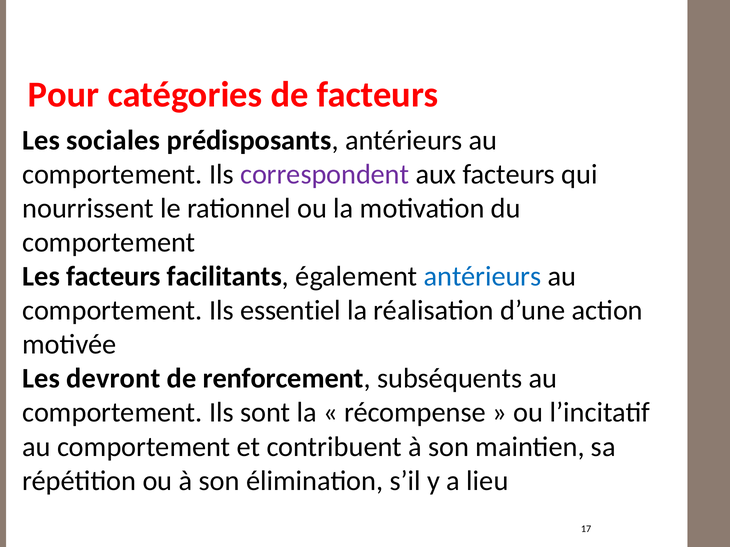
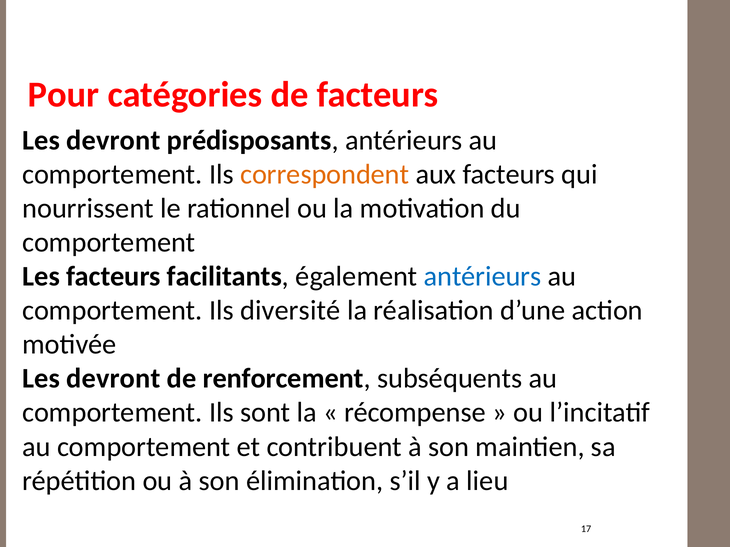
sociales at (113, 140): sociales -> devront
correspondent colour: purple -> orange
essentiel: essentiel -> diversité
